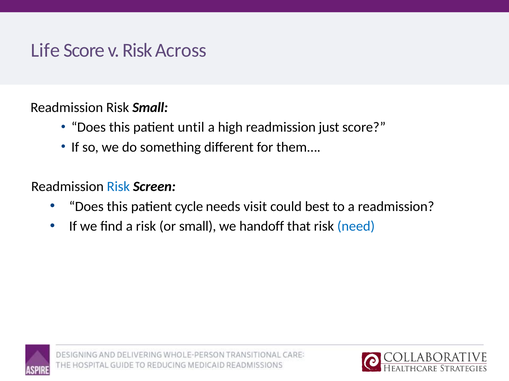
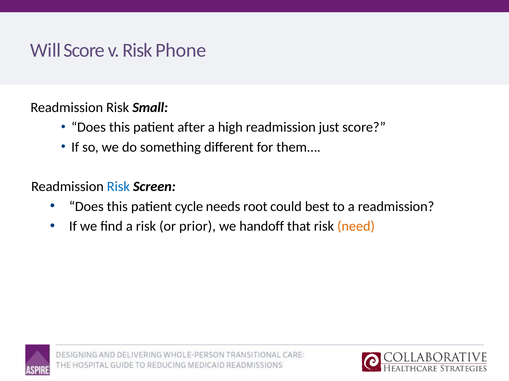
Life: Life -> Will
Across: Across -> Phone
until: until -> after
visit: visit -> root
or small: small -> prior
need colour: blue -> orange
